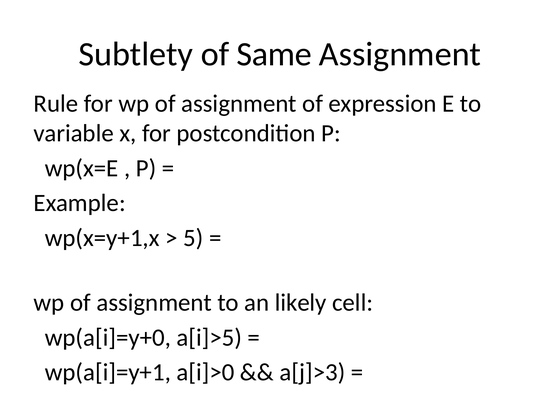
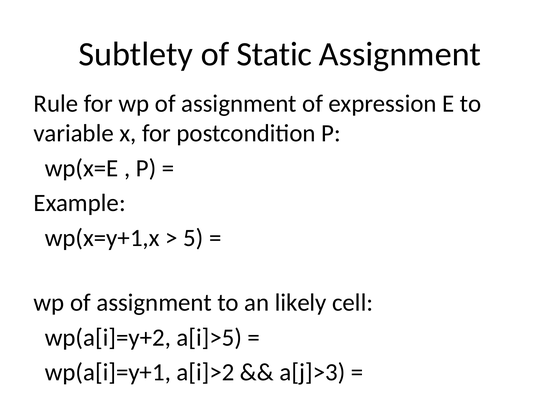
Same: Same -> Static
wp(a[i]=y+0: wp(a[i]=y+0 -> wp(a[i]=y+2
a[i]>0: a[i]>0 -> a[i]>2
